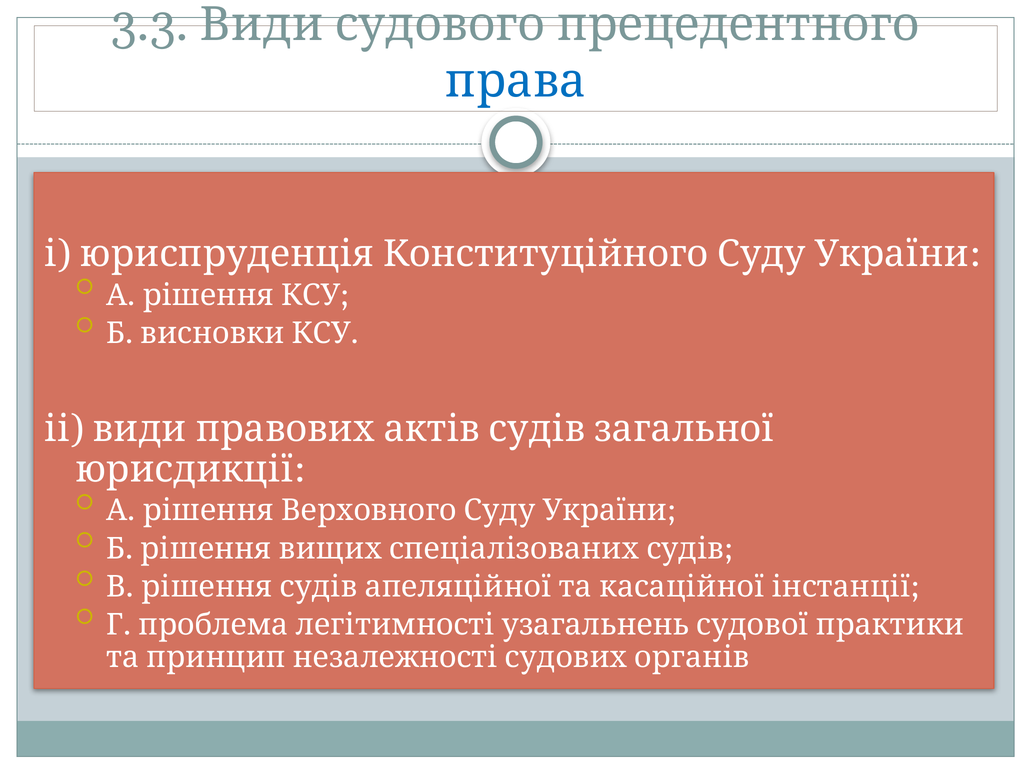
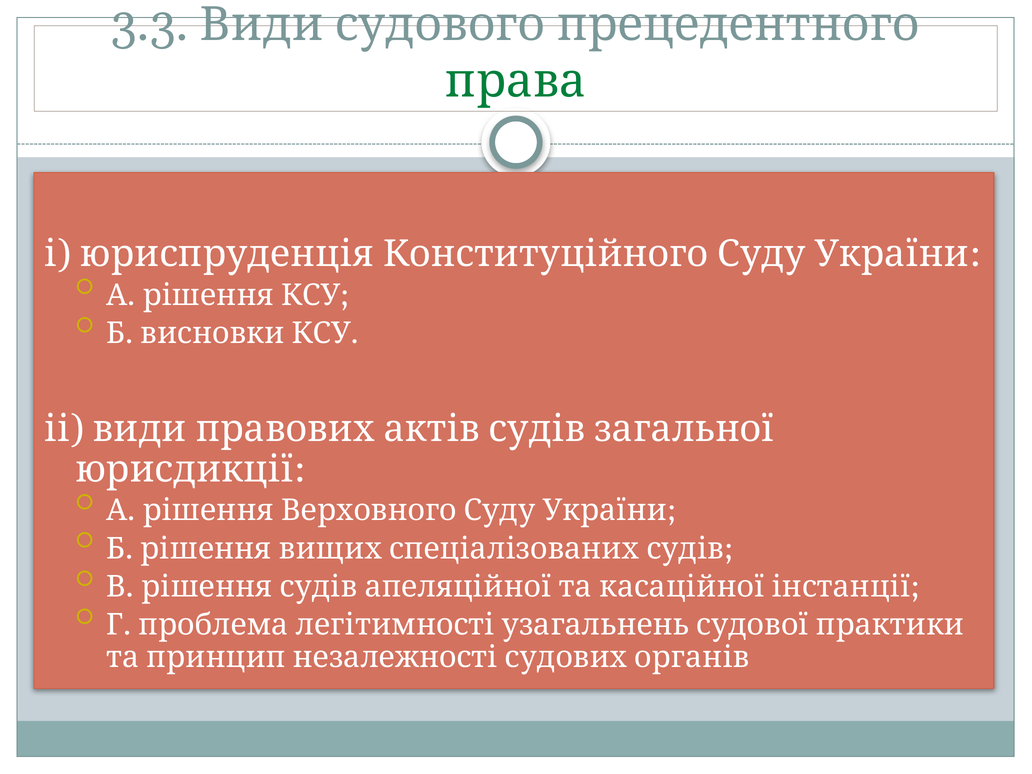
права colour: blue -> green
